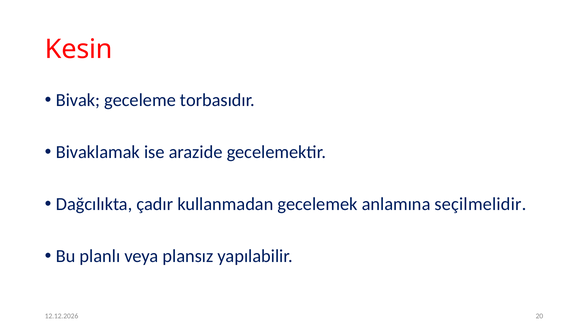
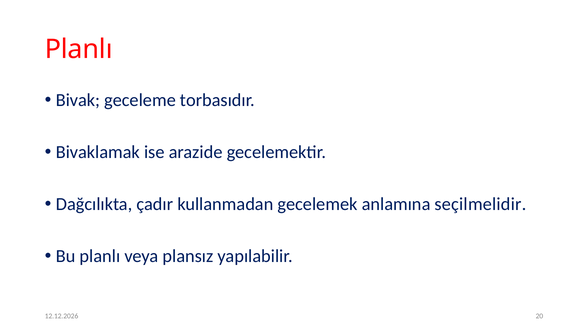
Kesin at (79, 49): Kesin -> Planlı
